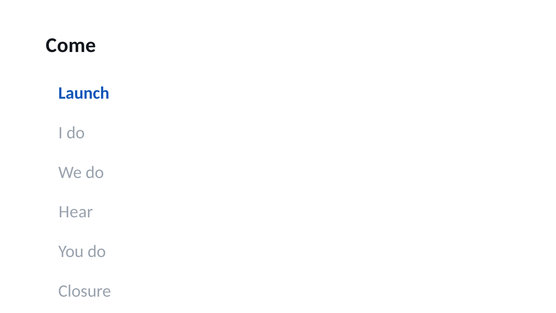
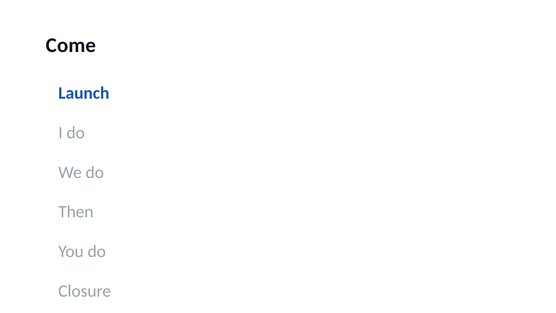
Hear: Hear -> Then
